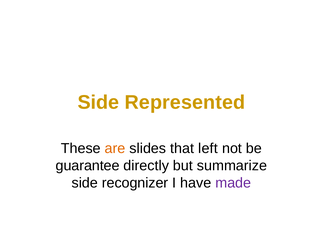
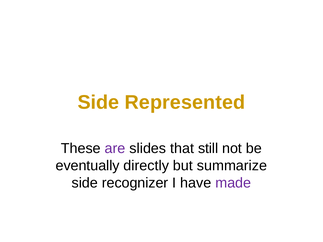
are colour: orange -> purple
left: left -> still
guarantee: guarantee -> eventually
